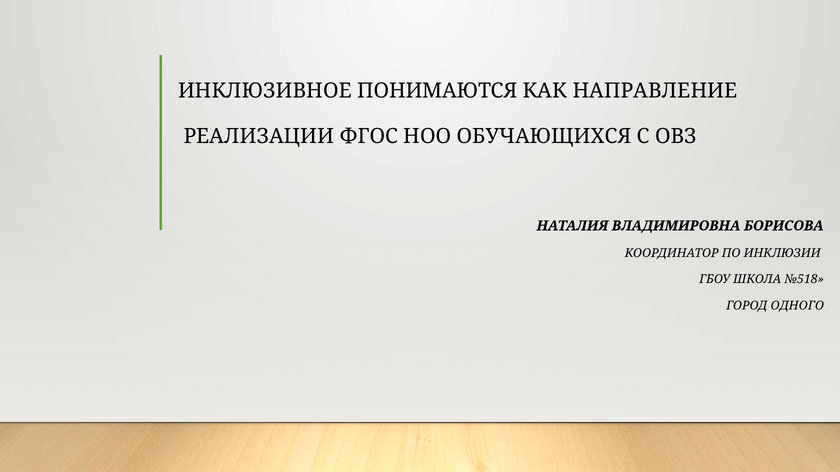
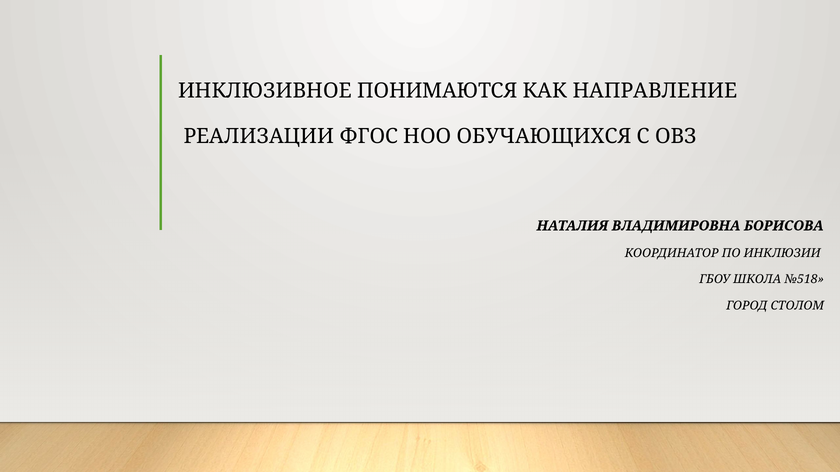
ОДНОГО: ОДНОГО -> СТОЛОМ
